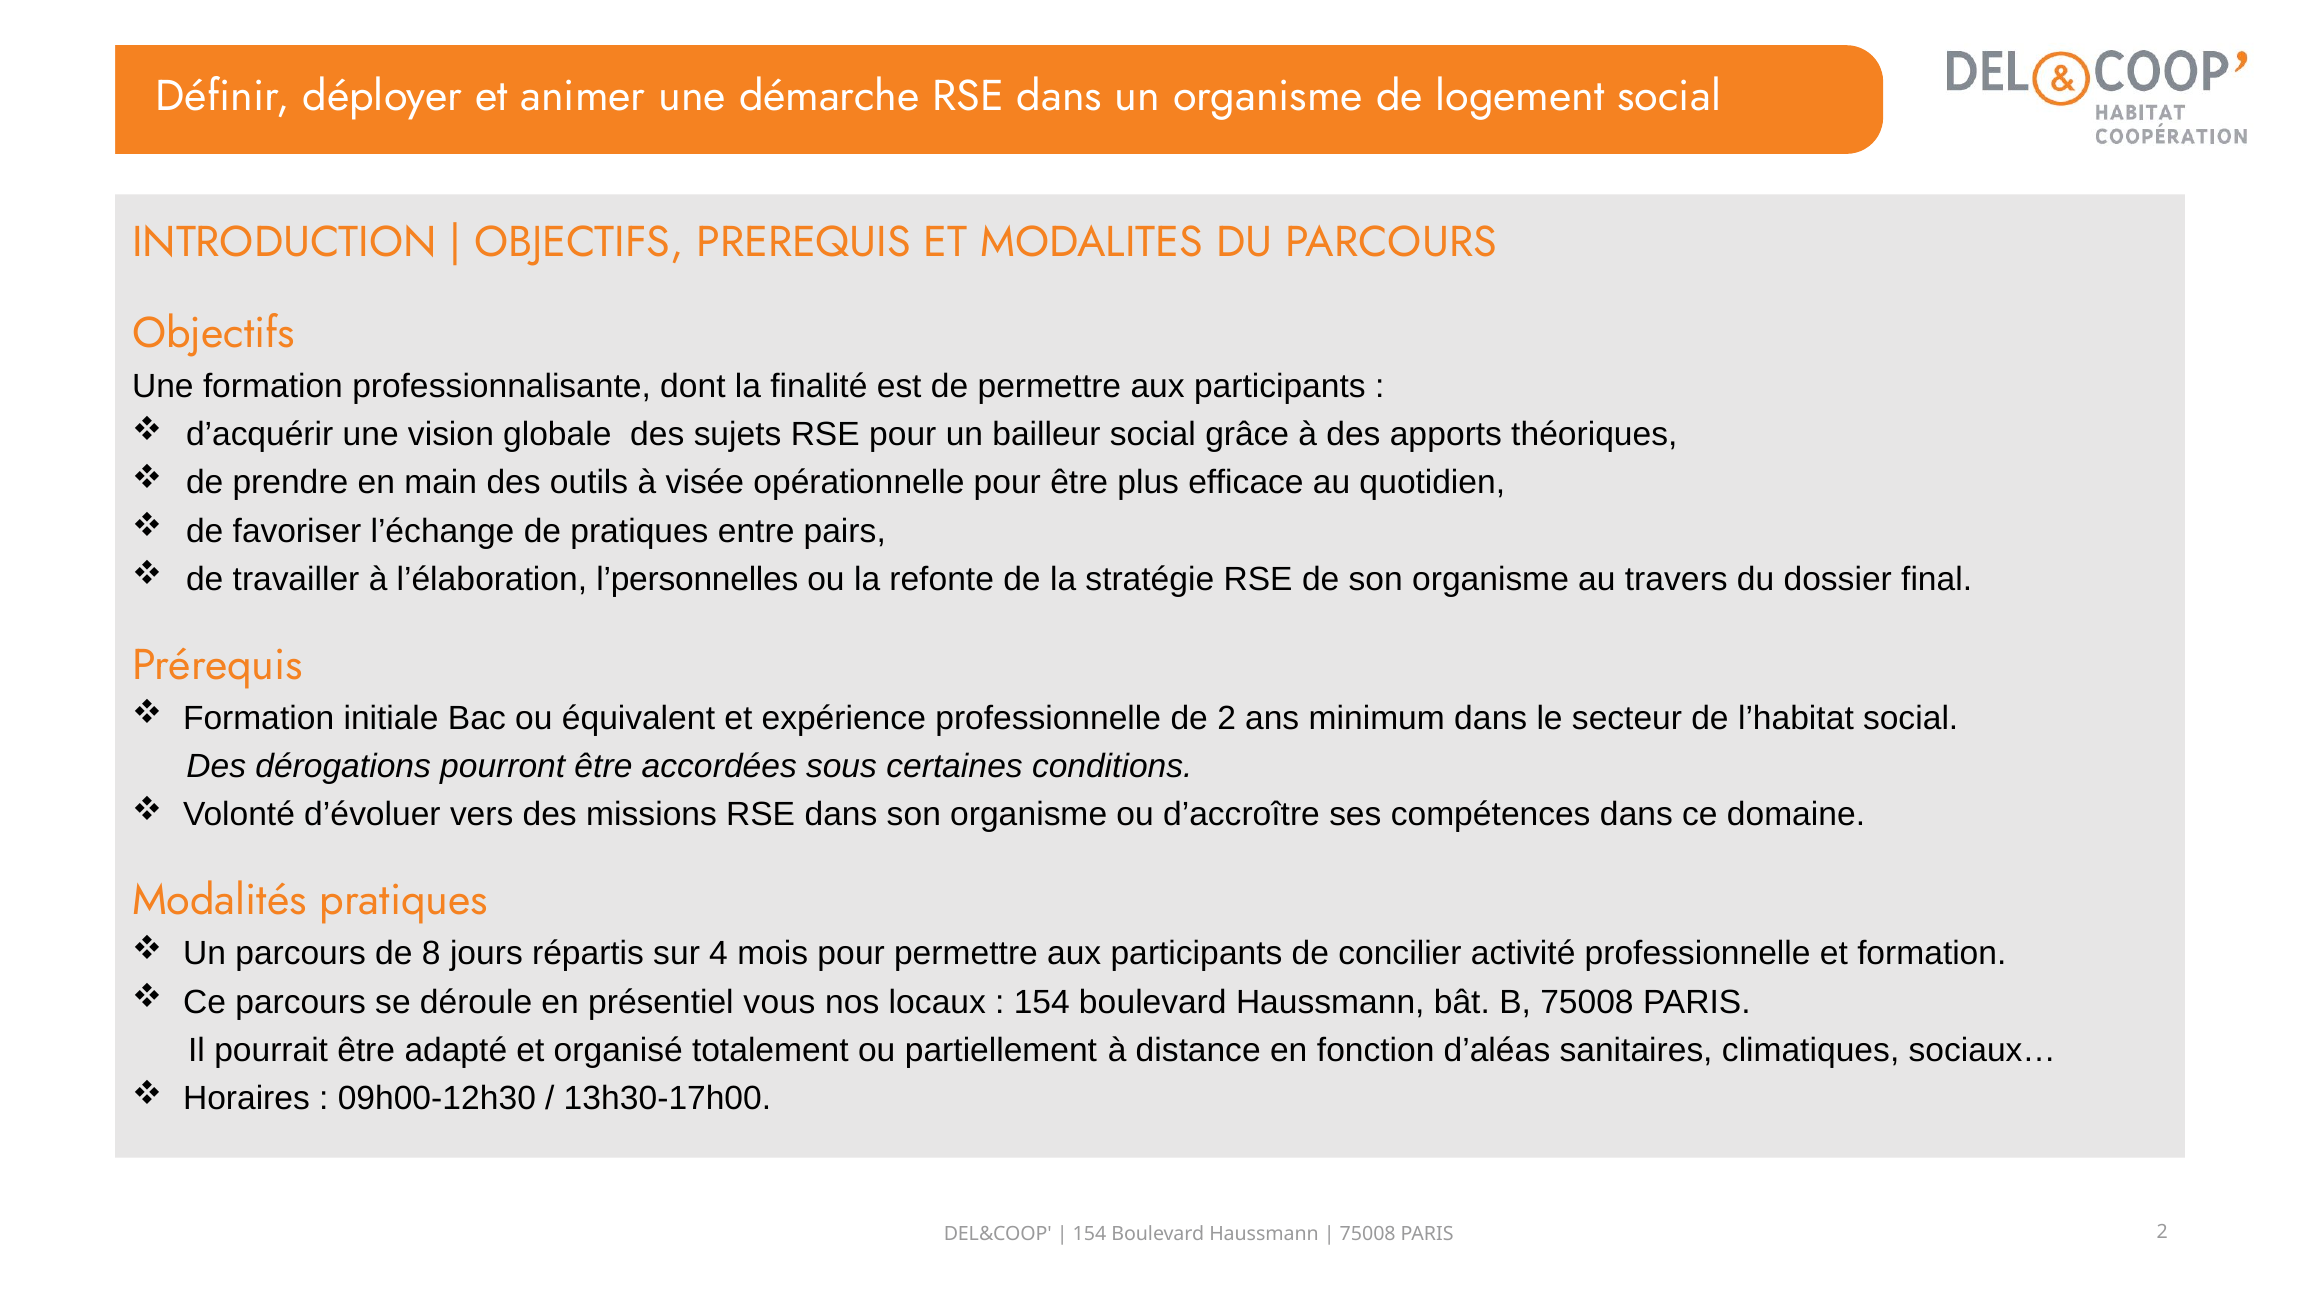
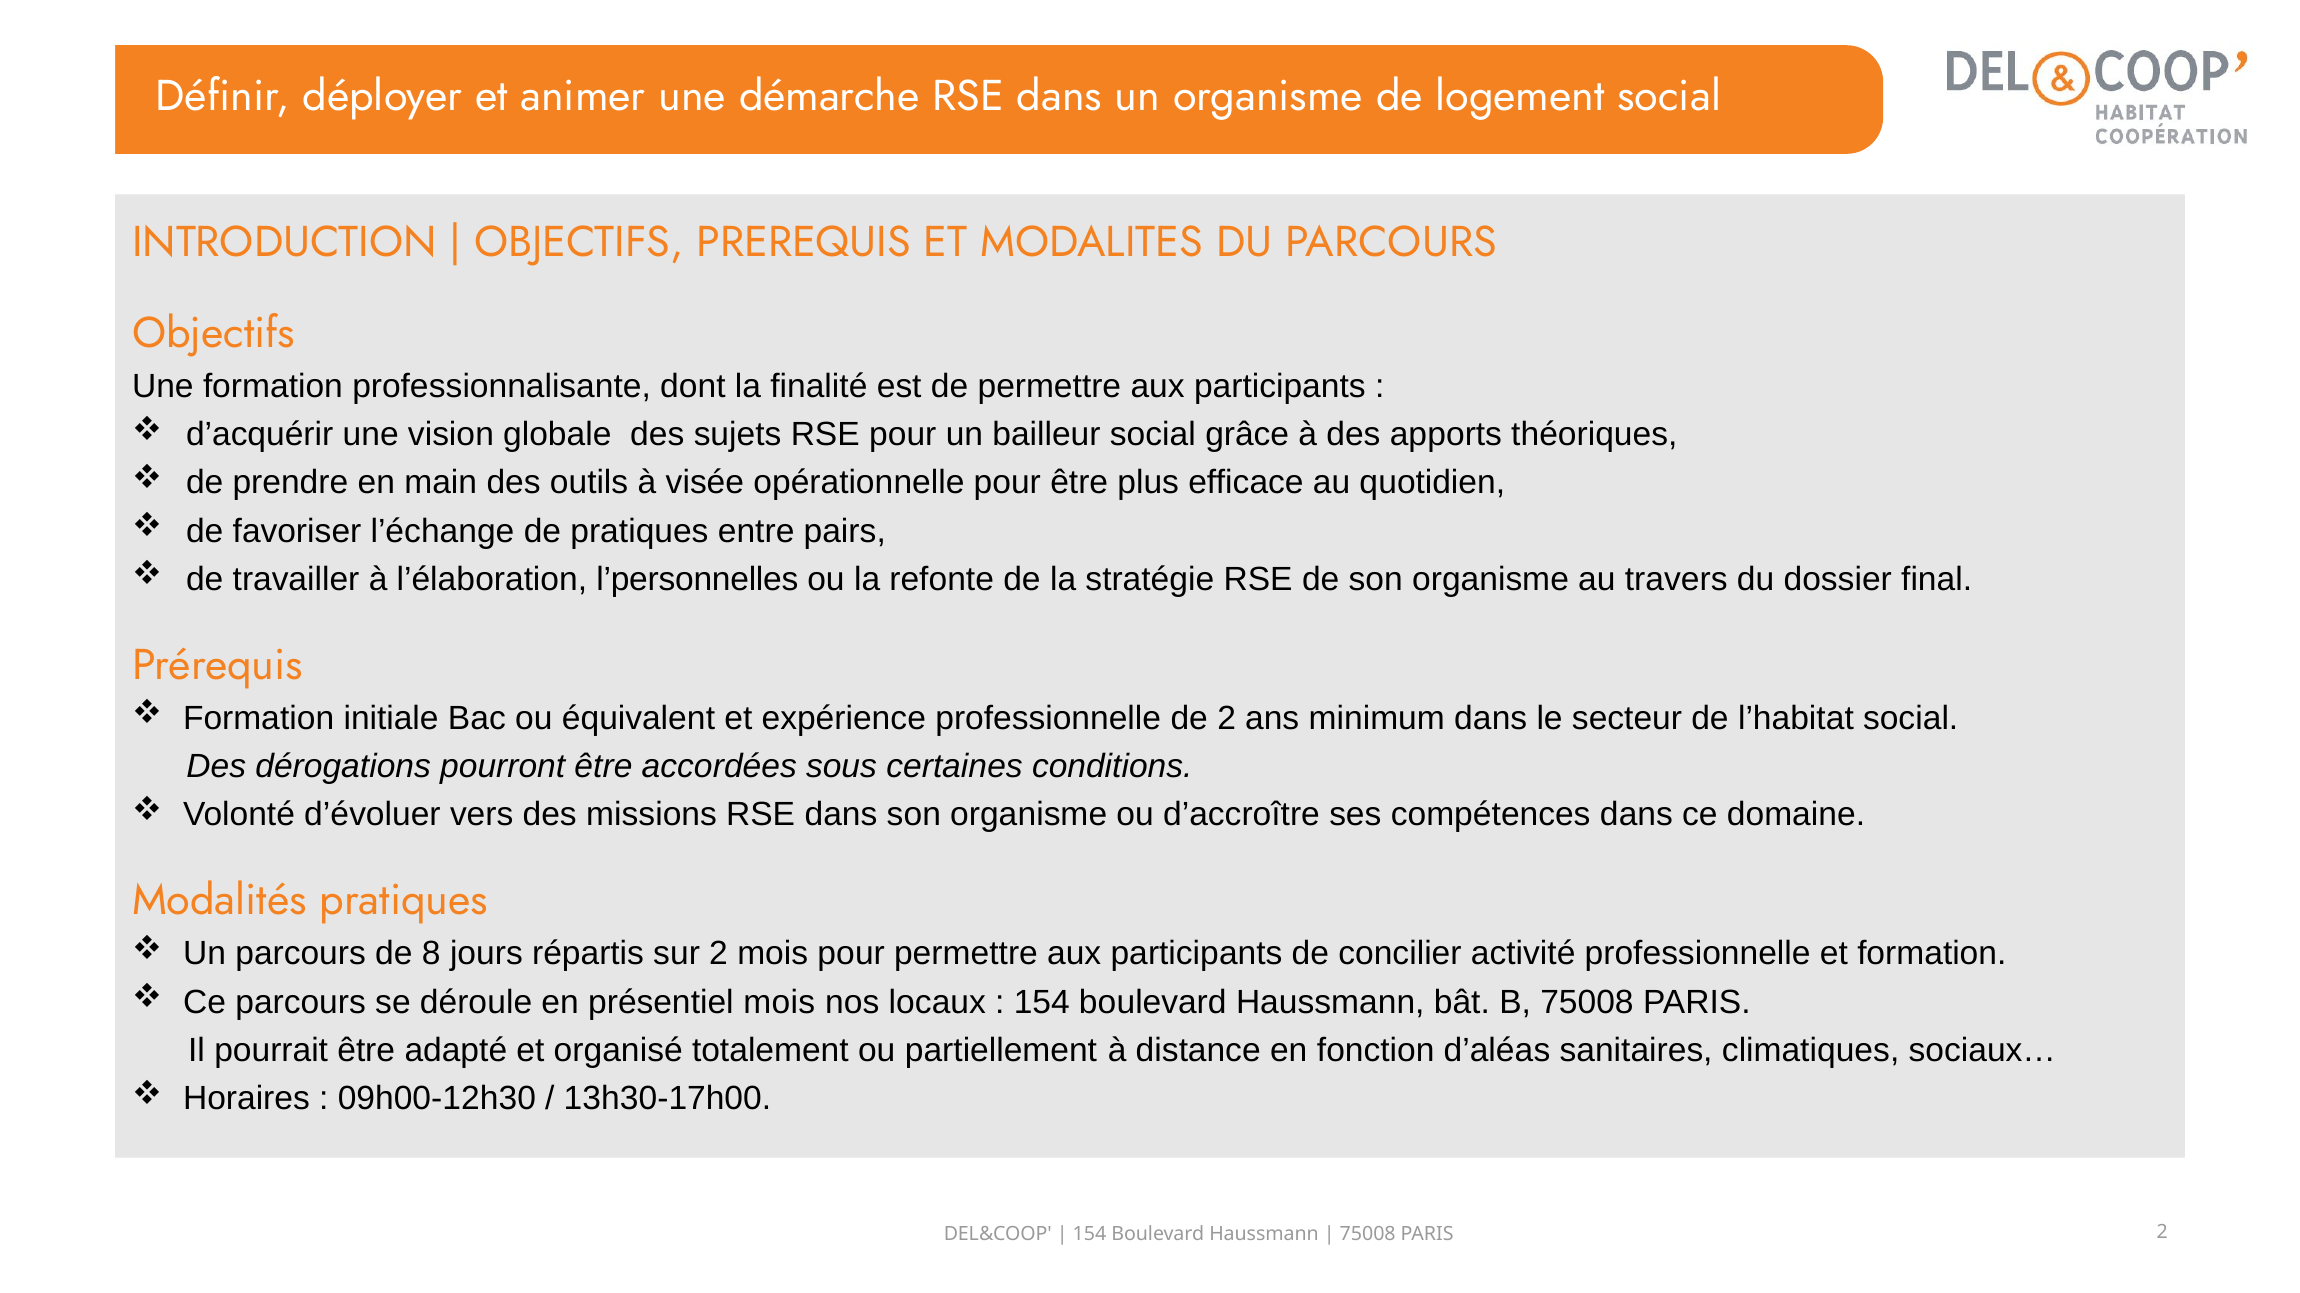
sur 4: 4 -> 2
présentiel vous: vous -> mois
